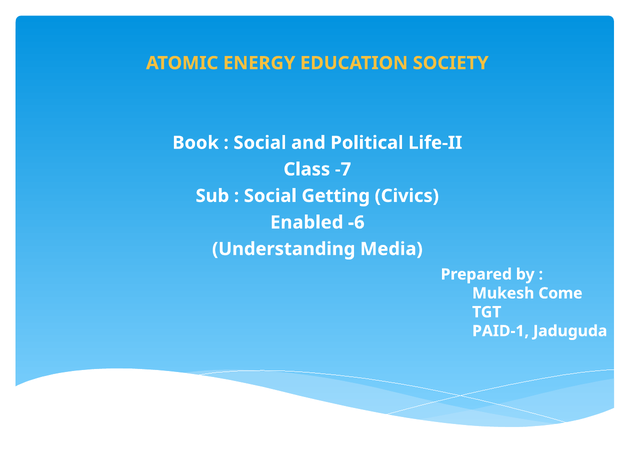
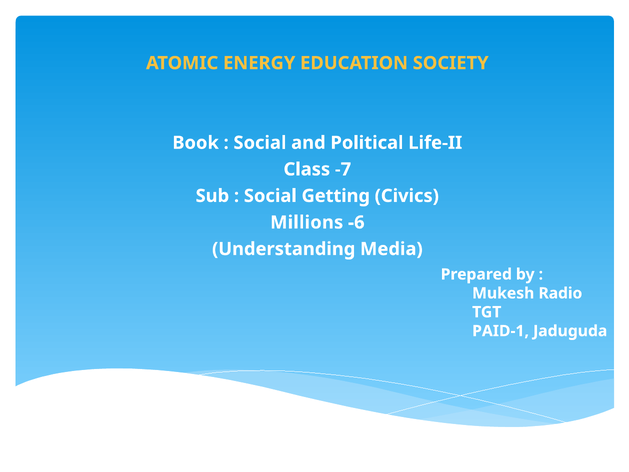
Enabled: Enabled -> Millions
Come: Come -> Radio
